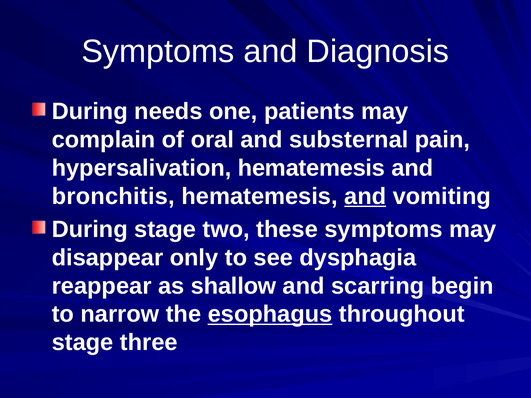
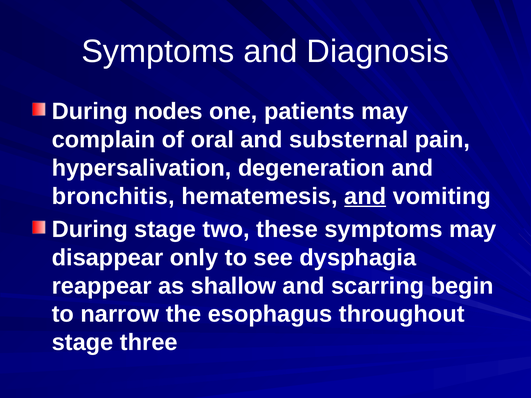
needs: needs -> nodes
hypersalivation hematemesis: hematemesis -> degeneration
esophagus underline: present -> none
